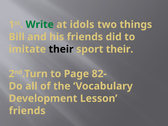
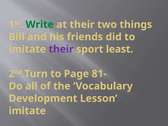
at idols: idols -> their
their at (61, 49) colour: black -> purple
sport their: their -> least
82-: 82- -> 81-
friends at (27, 111): friends -> imitate
